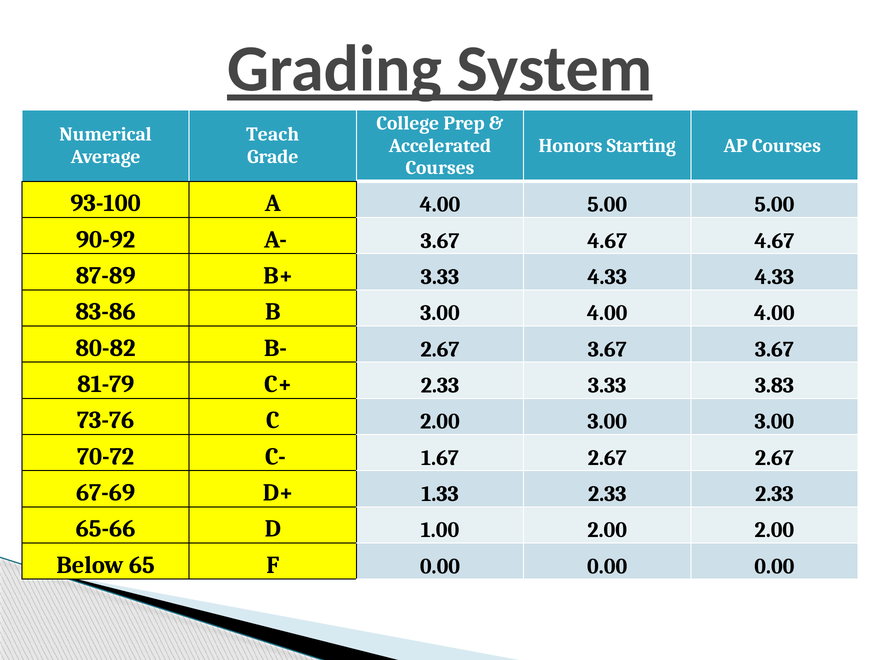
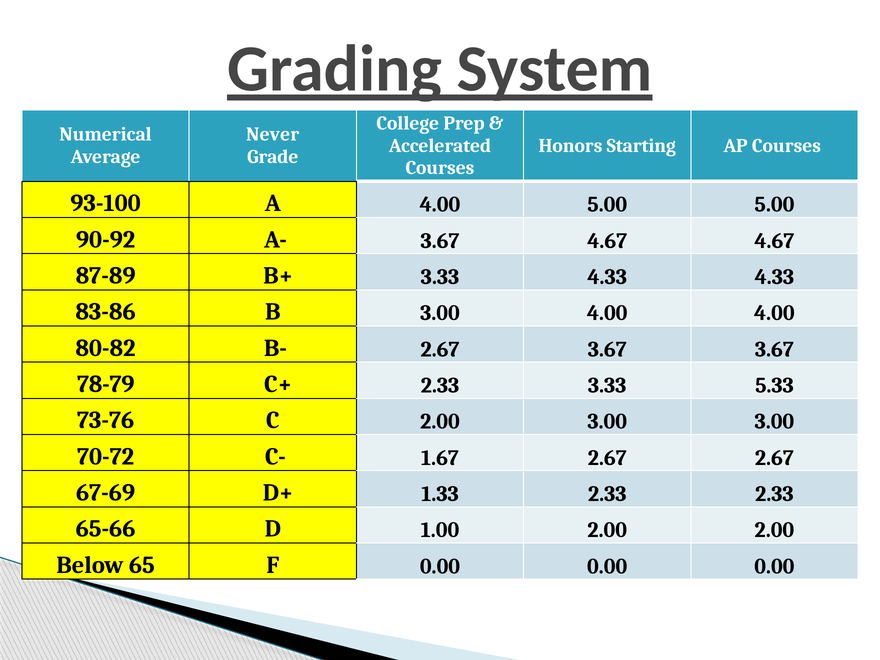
Teach: Teach -> Never
81-79: 81-79 -> 78-79
3.83: 3.83 -> 5.33
